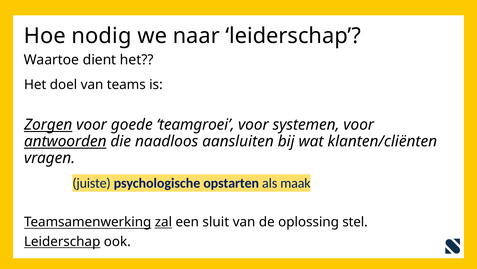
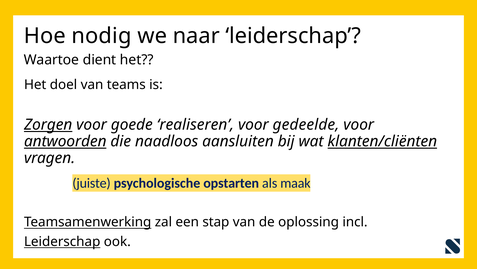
teamgroei: teamgroei -> realiseren
systemen: systemen -> gedeelde
klanten/cliënten underline: none -> present
zal underline: present -> none
sluit: sluit -> stap
stel: stel -> incl
